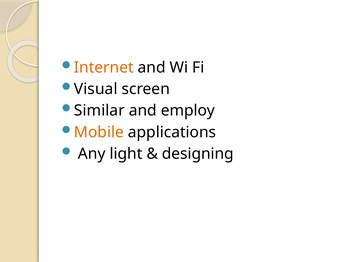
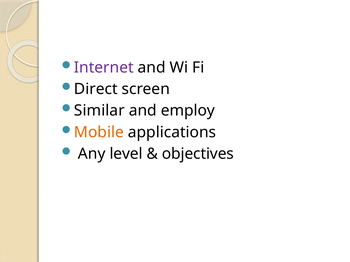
Internet colour: orange -> purple
Visual: Visual -> Direct
light: light -> level
designing: designing -> objectives
